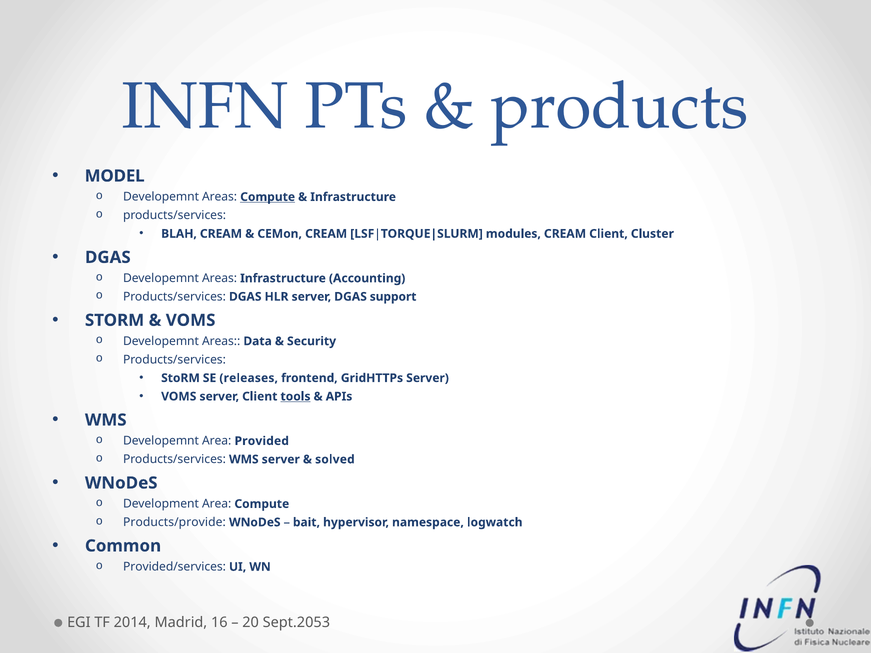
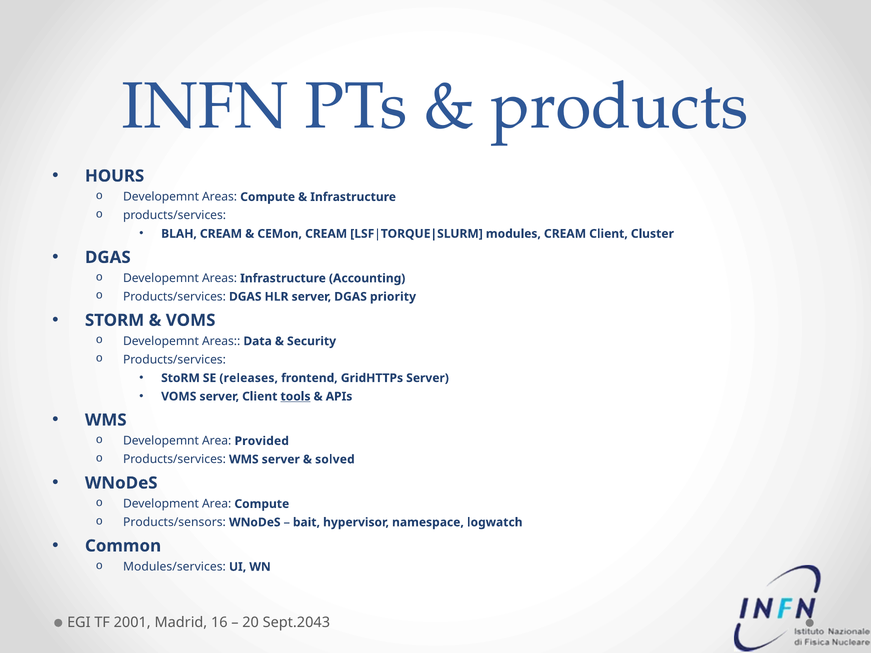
MODEL: MODEL -> HOURS
Compute at (268, 197) underline: present -> none
support: support -> priority
Products/provide: Products/provide -> Products/sensors
Provided/services: Provided/services -> Modules/services
2014: 2014 -> 2001
Sept.2053: Sept.2053 -> Sept.2043
